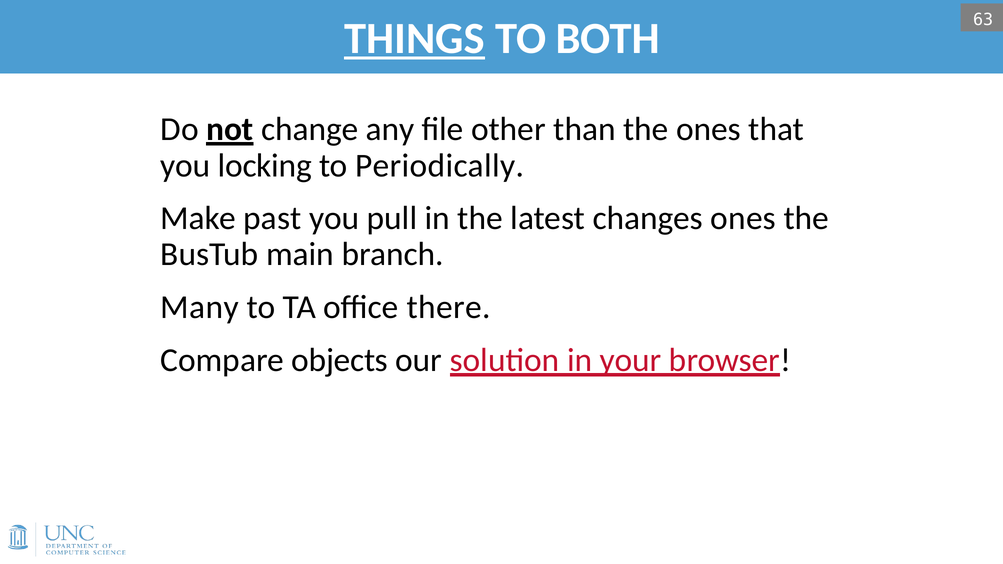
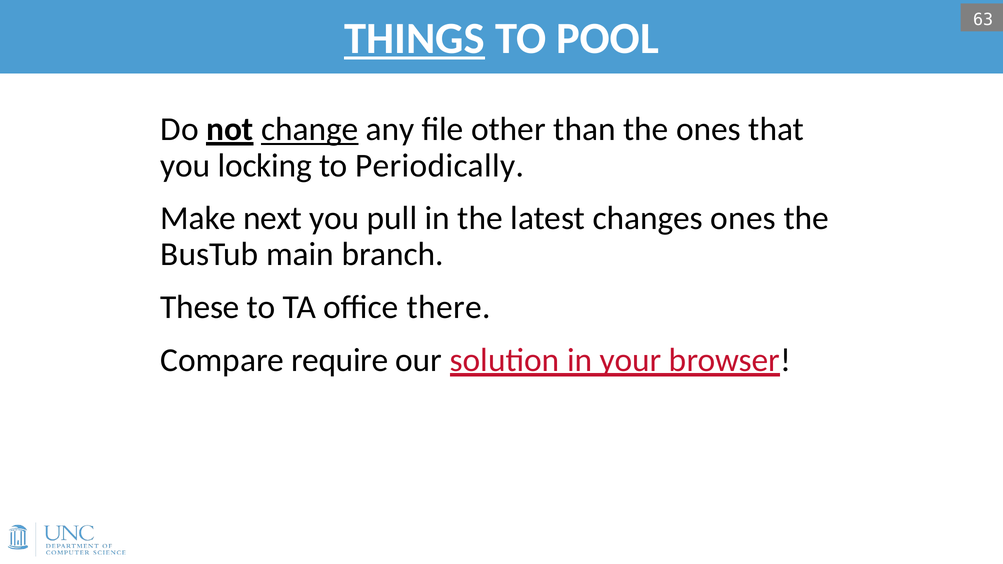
BOTH: BOTH -> POOL
change underline: none -> present
past: past -> next
Many: Many -> These
objects: objects -> require
